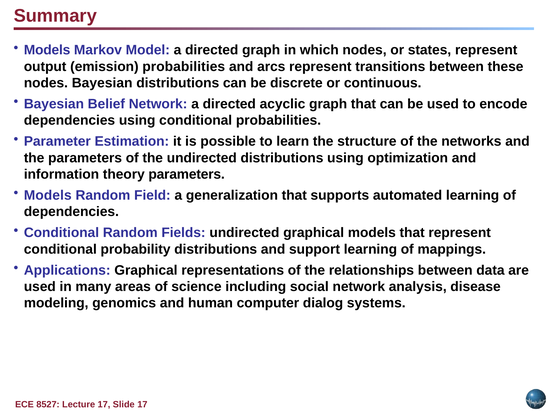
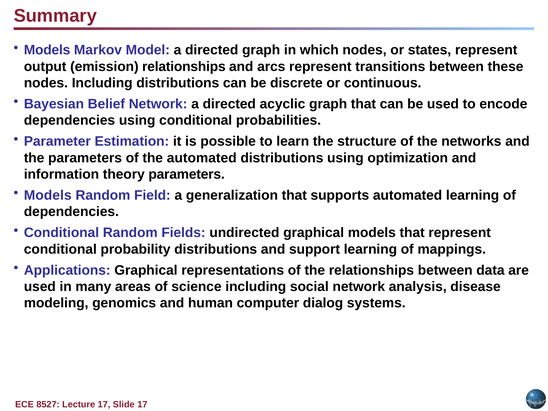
emission probabilities: probabilities -> relationships
nodes Bayesian: Bayesian -> Including
the undirected: undirected -> automated
